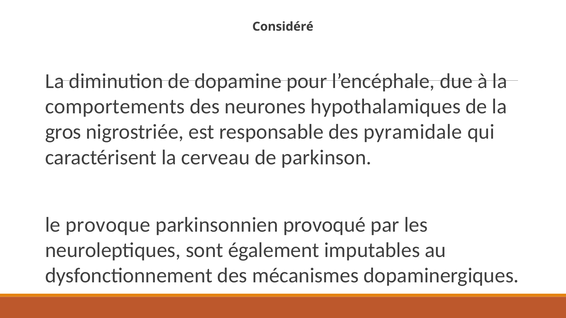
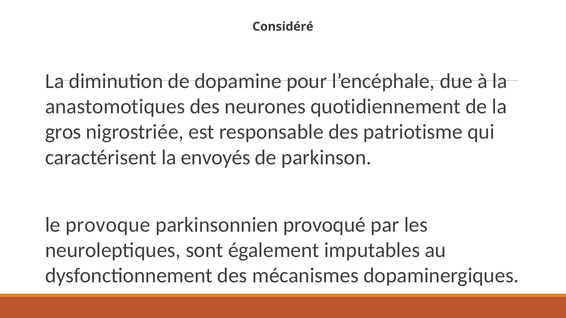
comportements: comportements -> anastomotiques
hypothalamiques: hypothalamiques -> quotidiennement
pyramidale: pyramidale -> patriotisme
cerveau: cerveau -> envoyés
